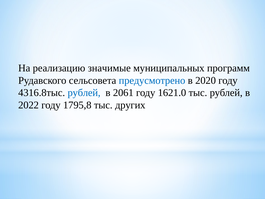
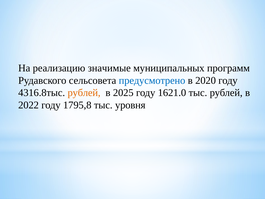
рублей at (84, 93) colour: blue -> orange
2061: 2061 -> 2025
других: других -> уровня
